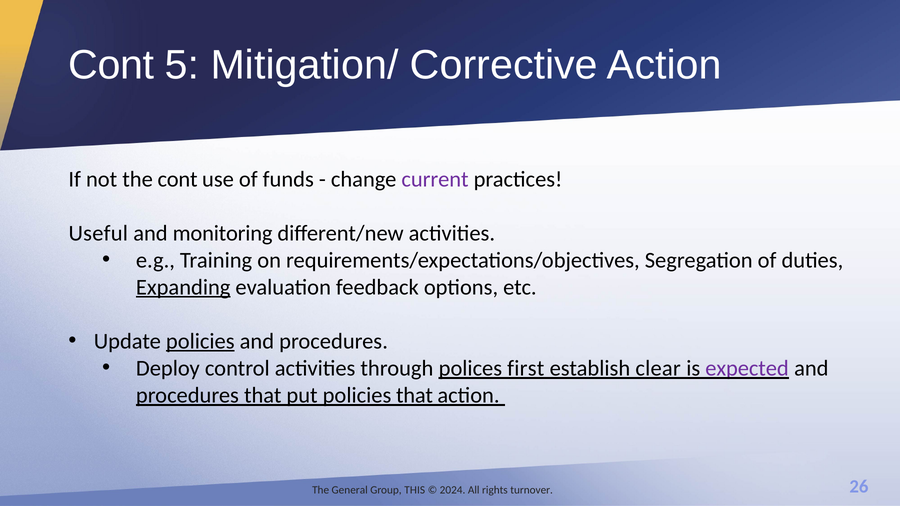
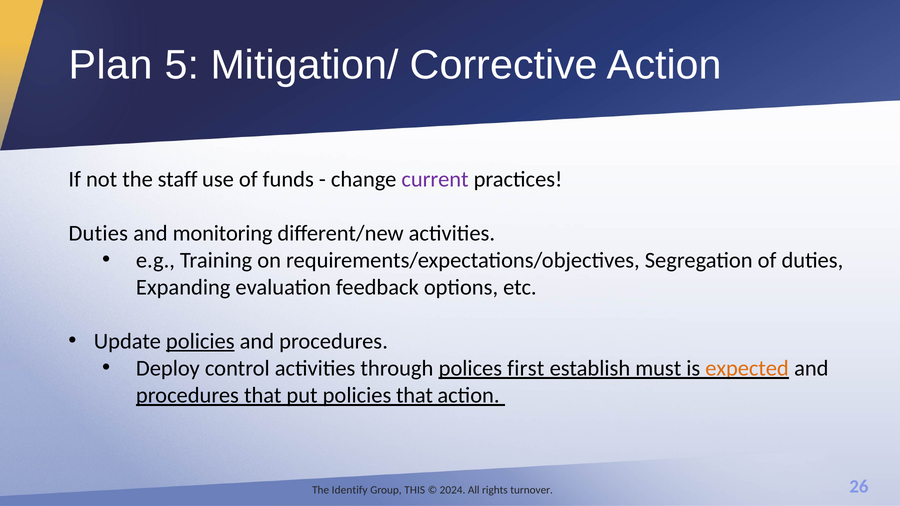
Cont at (111, 65): Cont -> Plan
the cont: cont -> staff
Useful at (98, 233): Useful -> Duties
Expanding underline: present -> none
clear: clear -> must
expected colour: purple -> orange
General: General -> Identify
